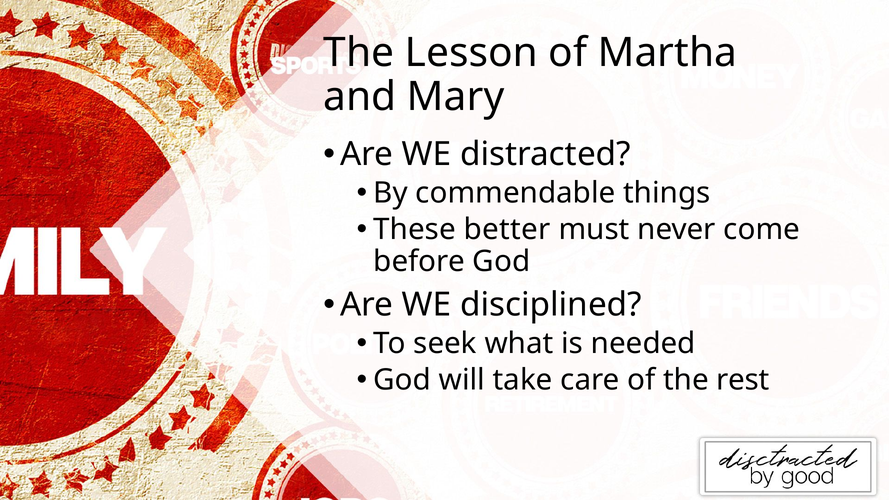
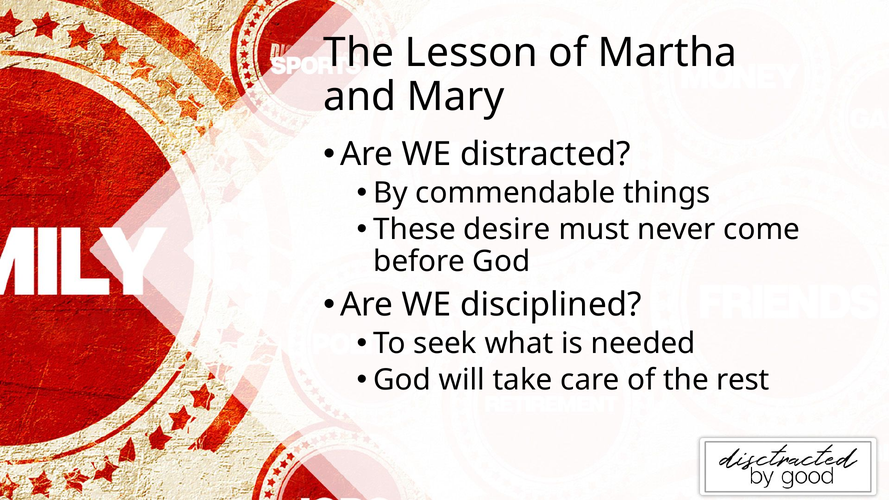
better: better -> desire
